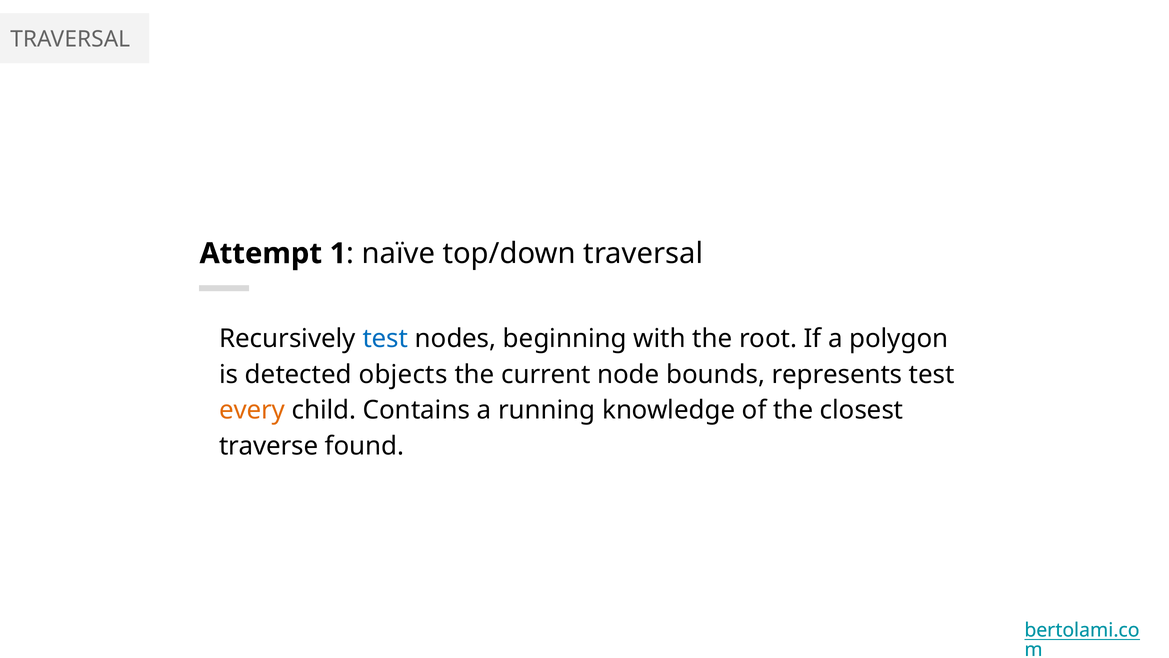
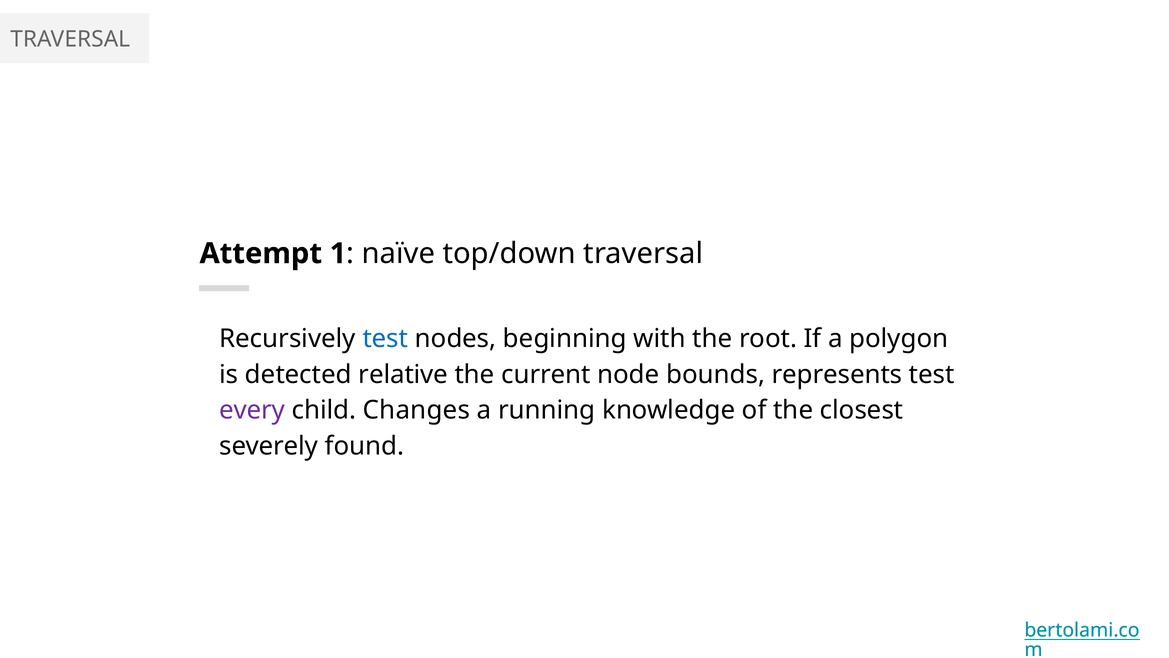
objects: objects -> relative
every colour: orange -> purple
Contains: Contains -> Changes
traverse: traverse -> severely
